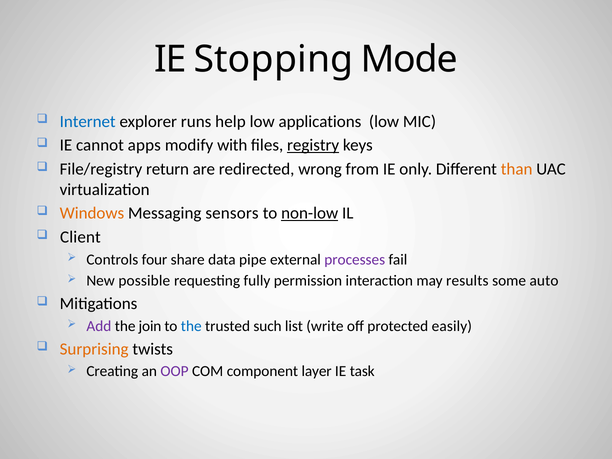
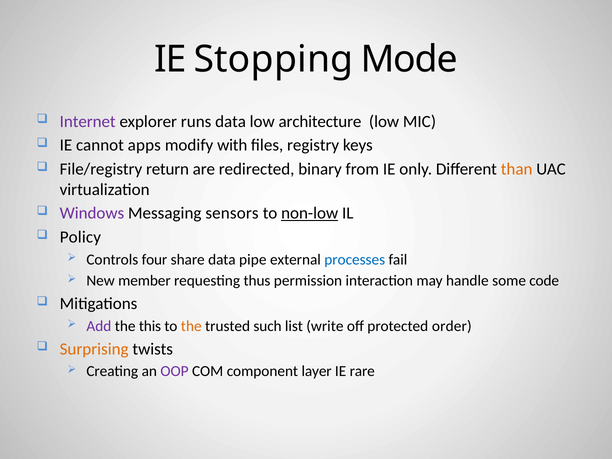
Internet colour: blue -> purple
runs help: help -> data
applications: applications -> architecture
registry underline: present -> none
wrong: wrong -> binary
Windows colour: orange -> purple
Client: Client -> Policy
processes colour: purple -> blue
possible: possible -> member
fully: fully -> thus
results: results -> handle
auto: auto -> code
join: join -> this
the at (191, 326) colour: blue -> orange
easily: easily -> order
task: task -> rare
